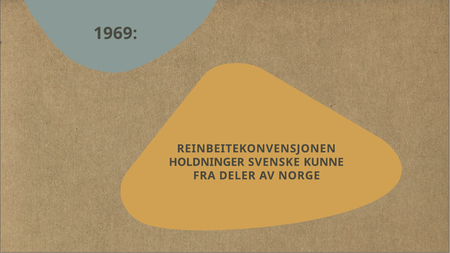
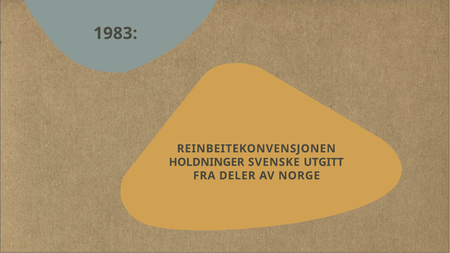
1969: 1969 -> 1983
KUNNE: KUNNE -> UTGITT
